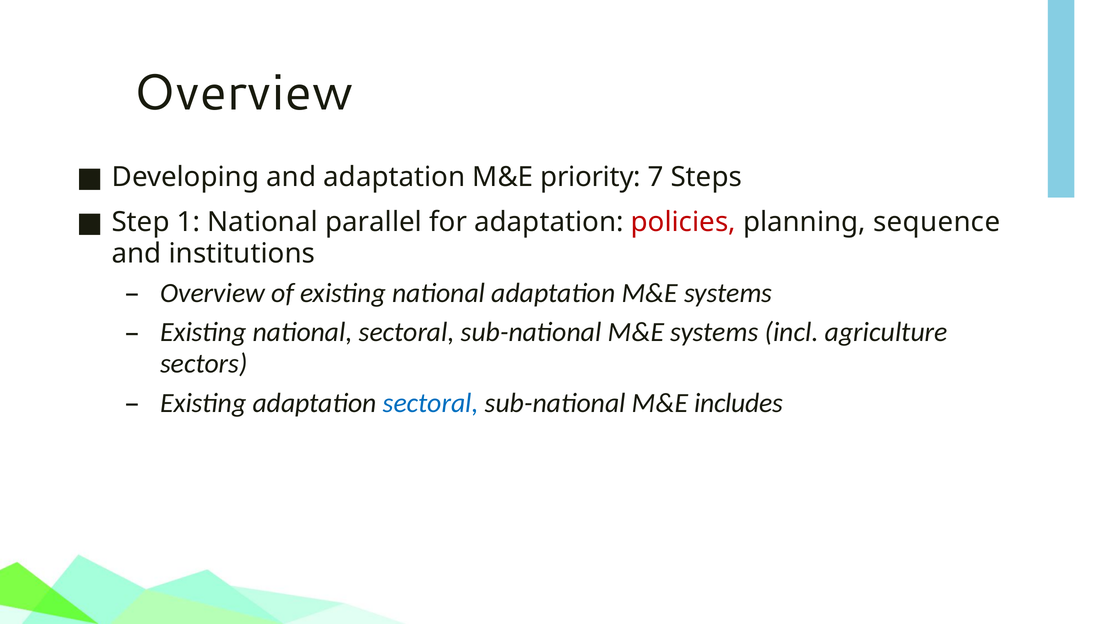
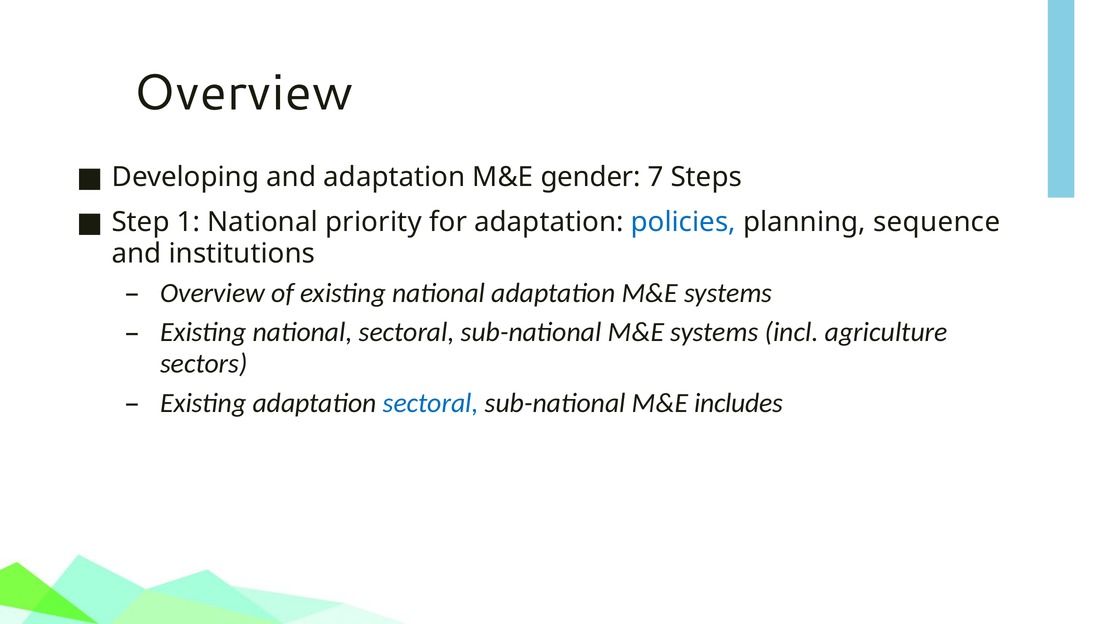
priority: priority -> gender
parallel: parallel -> priority
policies colour: red -> blue
